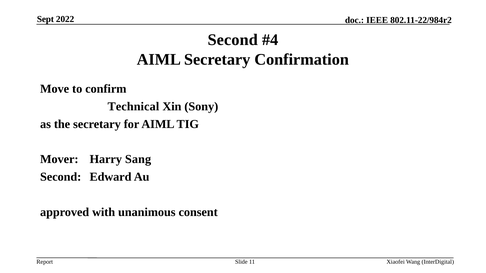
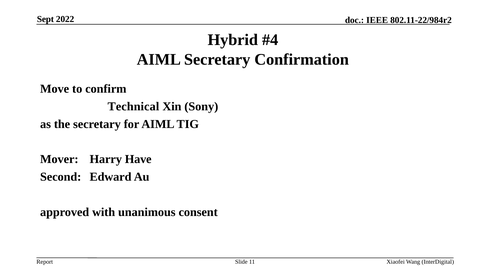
Second at (233, 40): Second -> Hybrid
Sang: Sang -> Have
